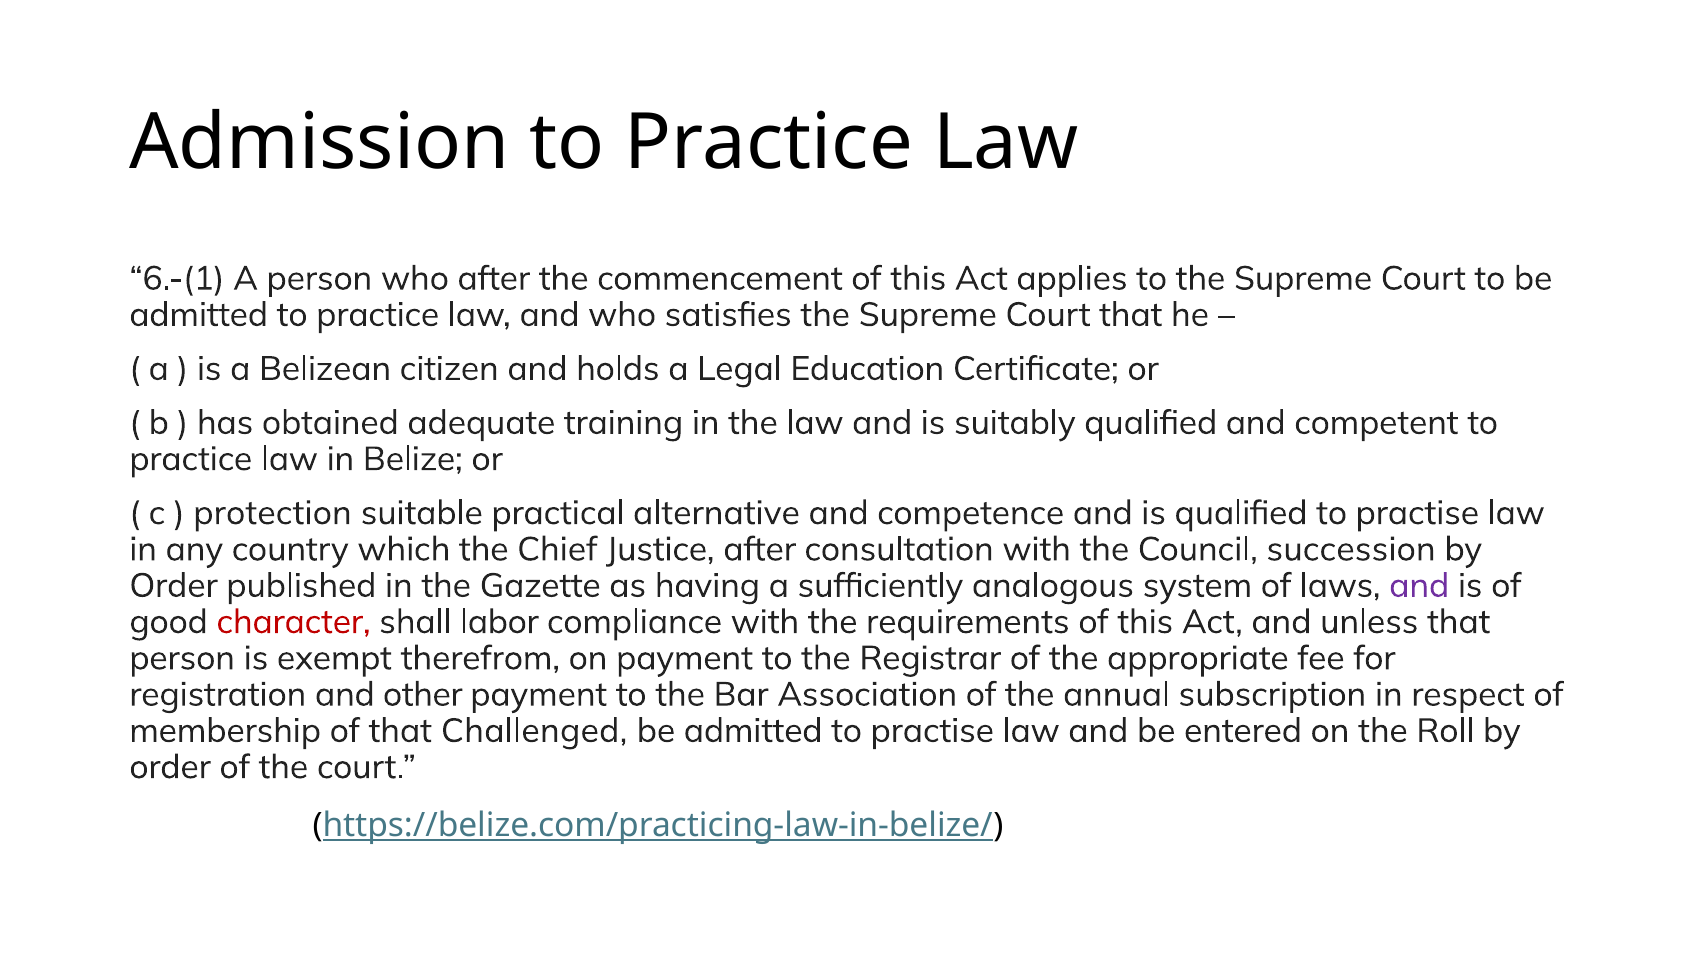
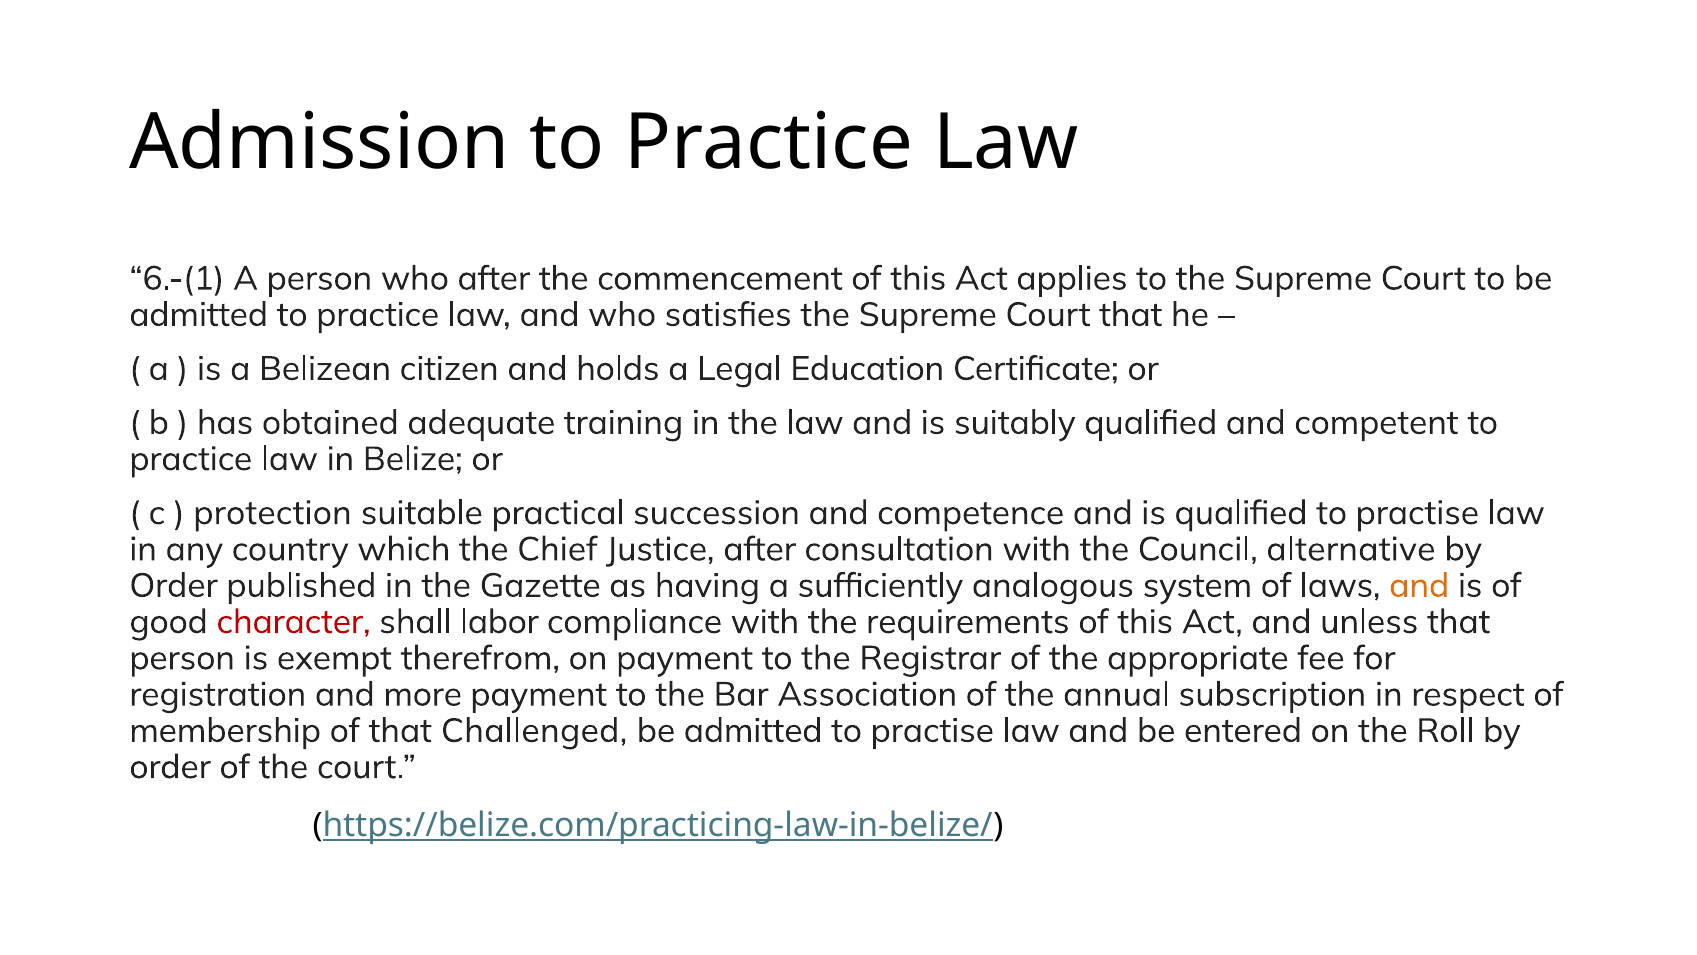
alternative: alternative -> succession
succession: succession -> alternative
and at (1419, 585) colour: purple -> orange
other: other -> more
